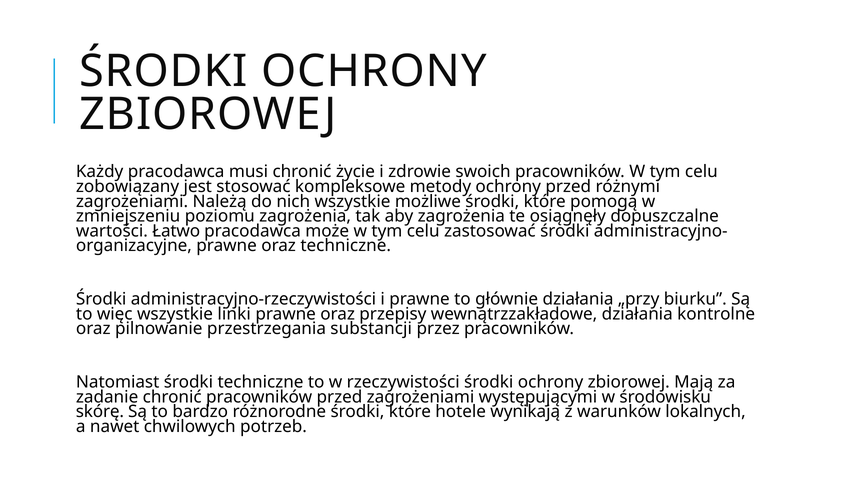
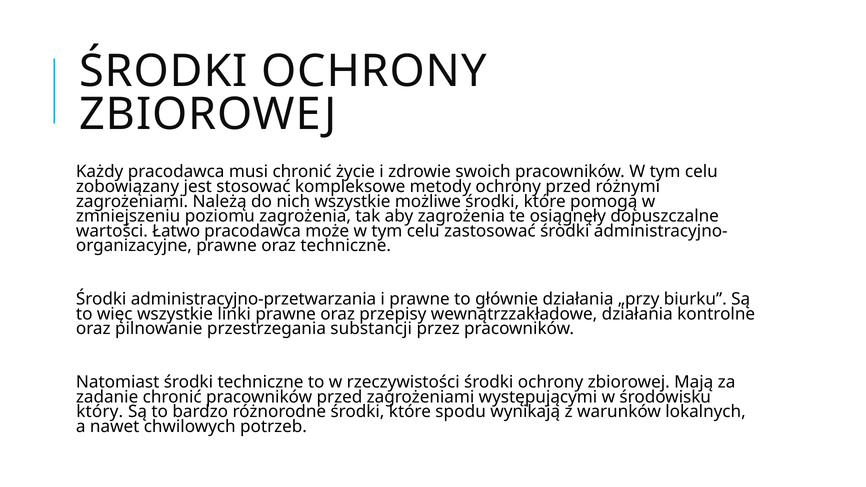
administracyjno-rzeczywistości: administracyjno-rzeczywistości -> administracyjno-przetwarzania
skórę: skórę -> który
hotele: hotele -> spodu
